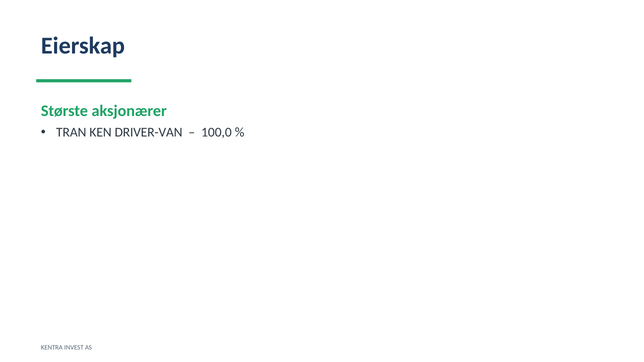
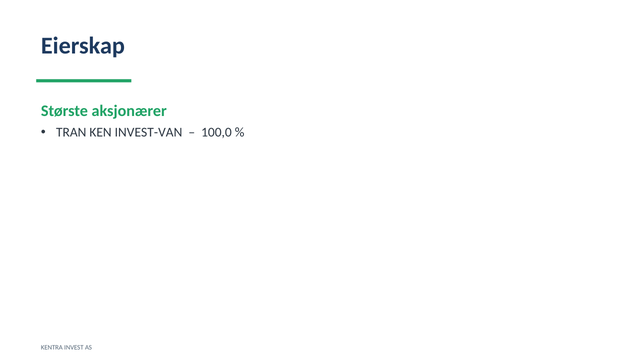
DRIVER-VAN: DRIVER-VAN -> INVEST-VAN
